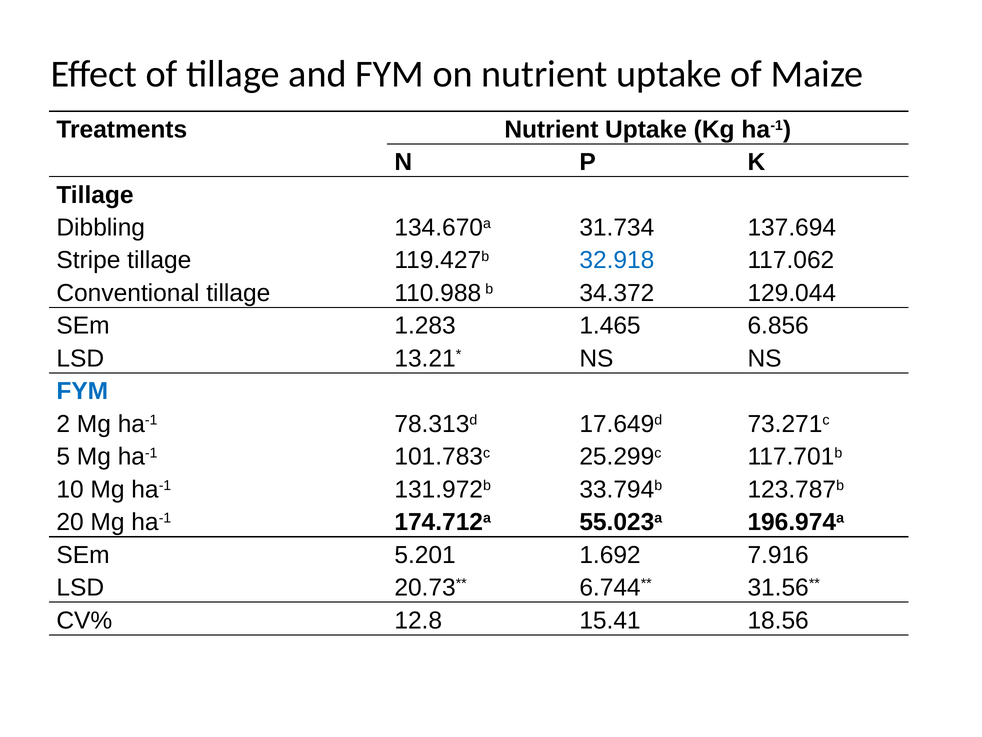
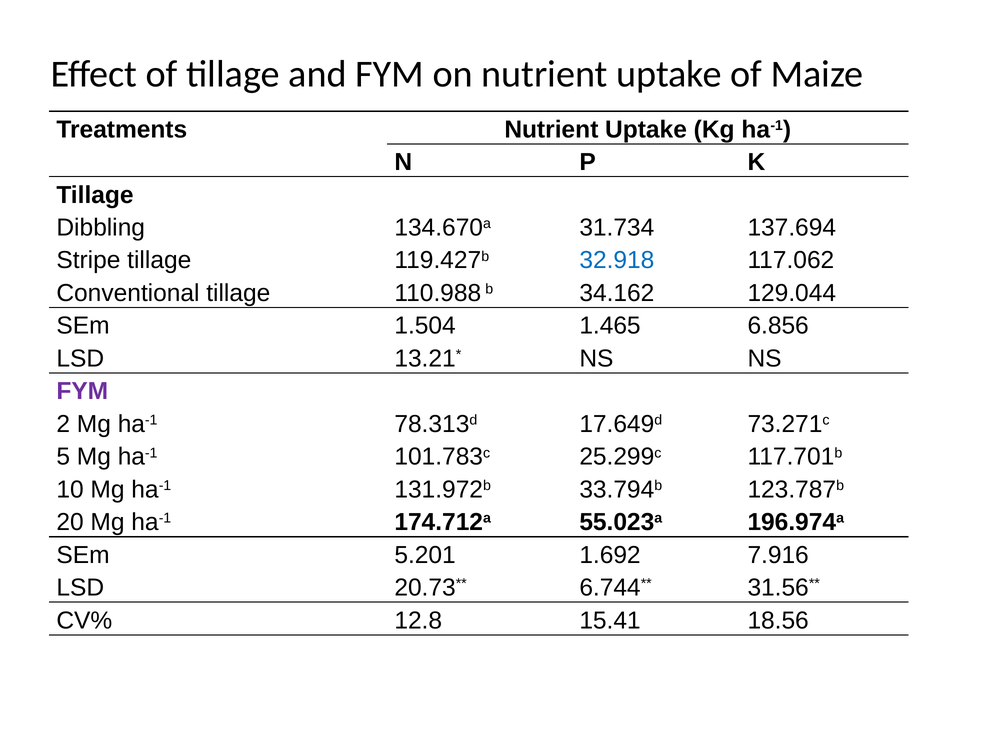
34.372: 34.372 -> 34.162
1.283: 1.283 -> 1.504
FYM at (82, 391) colour: blue -> purple
